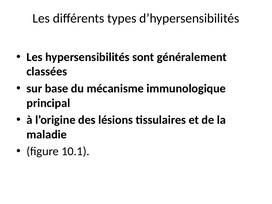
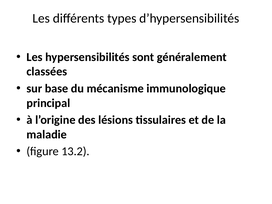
10.1: 10.1 -> 13.2
